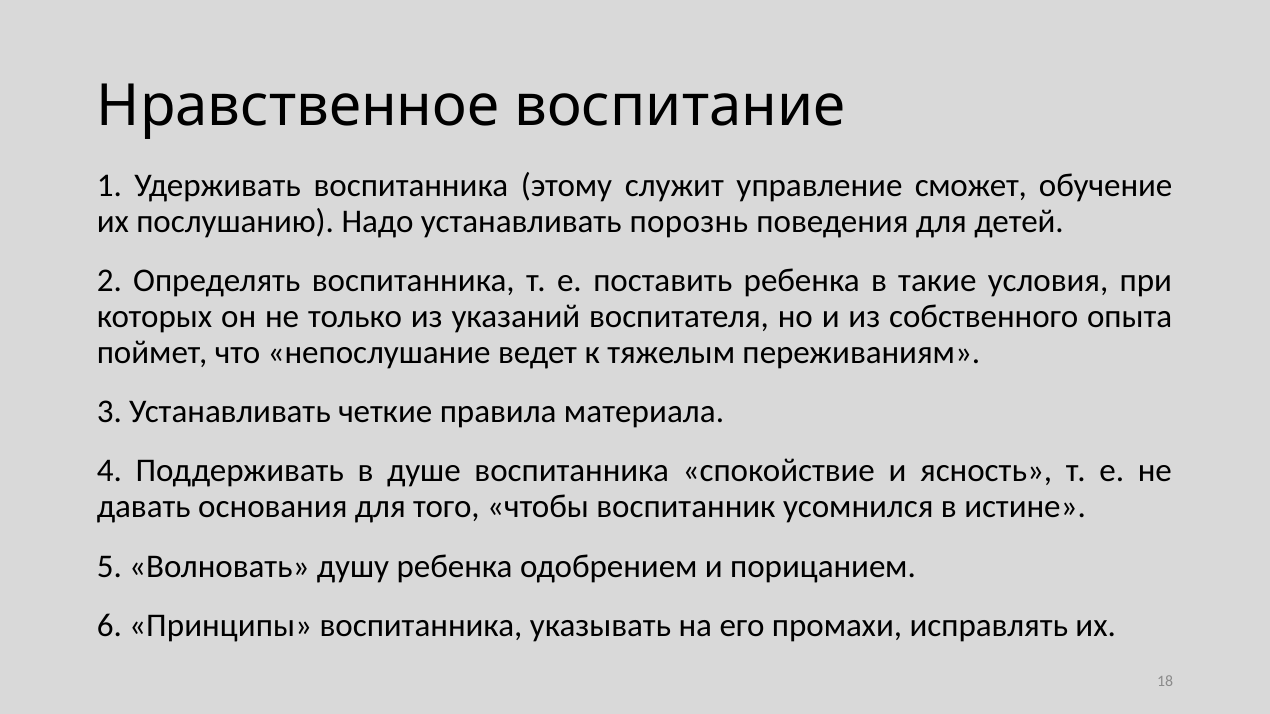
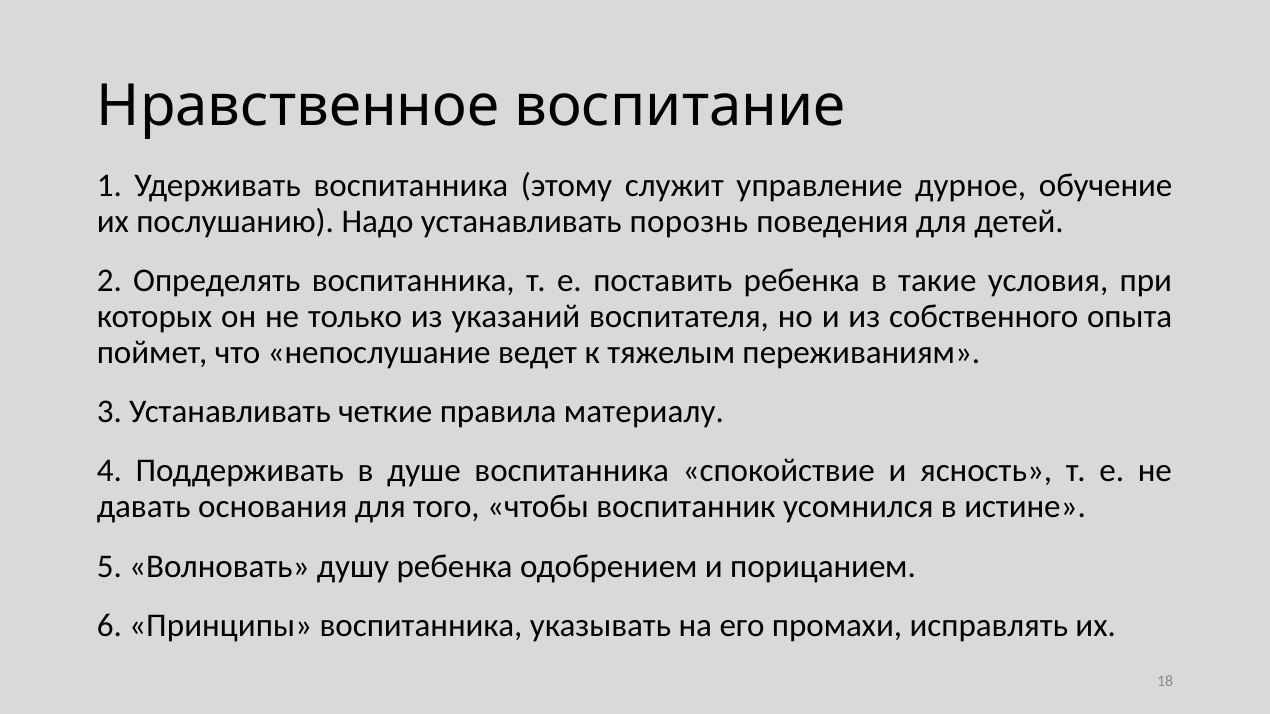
сможет: сможет -> дурное
материала: материала -> материалу
